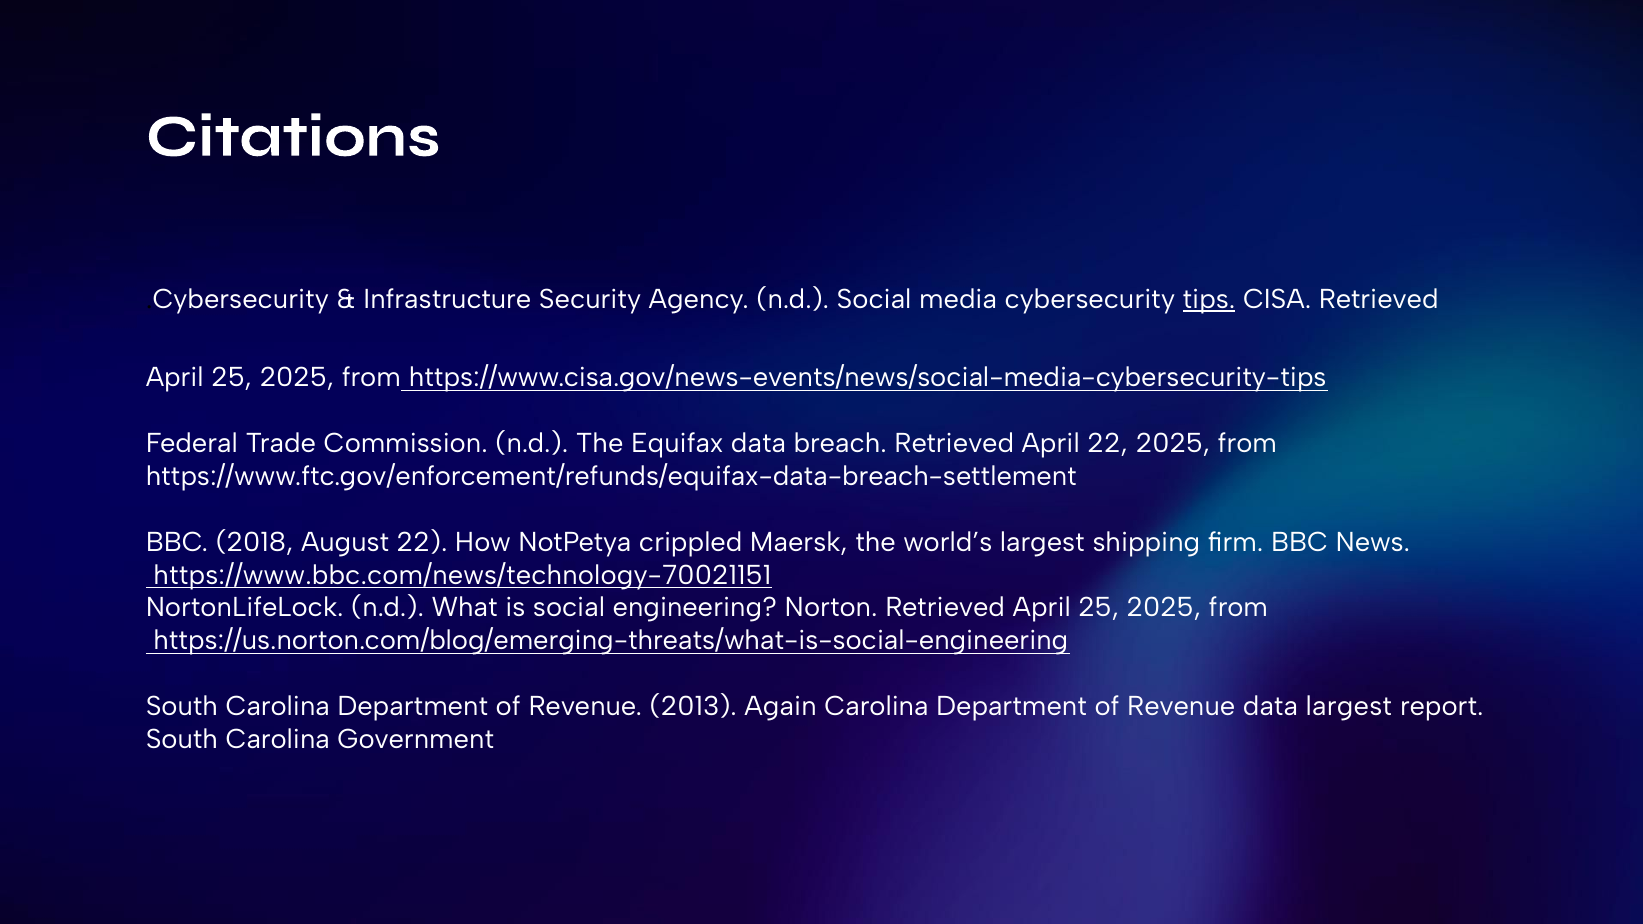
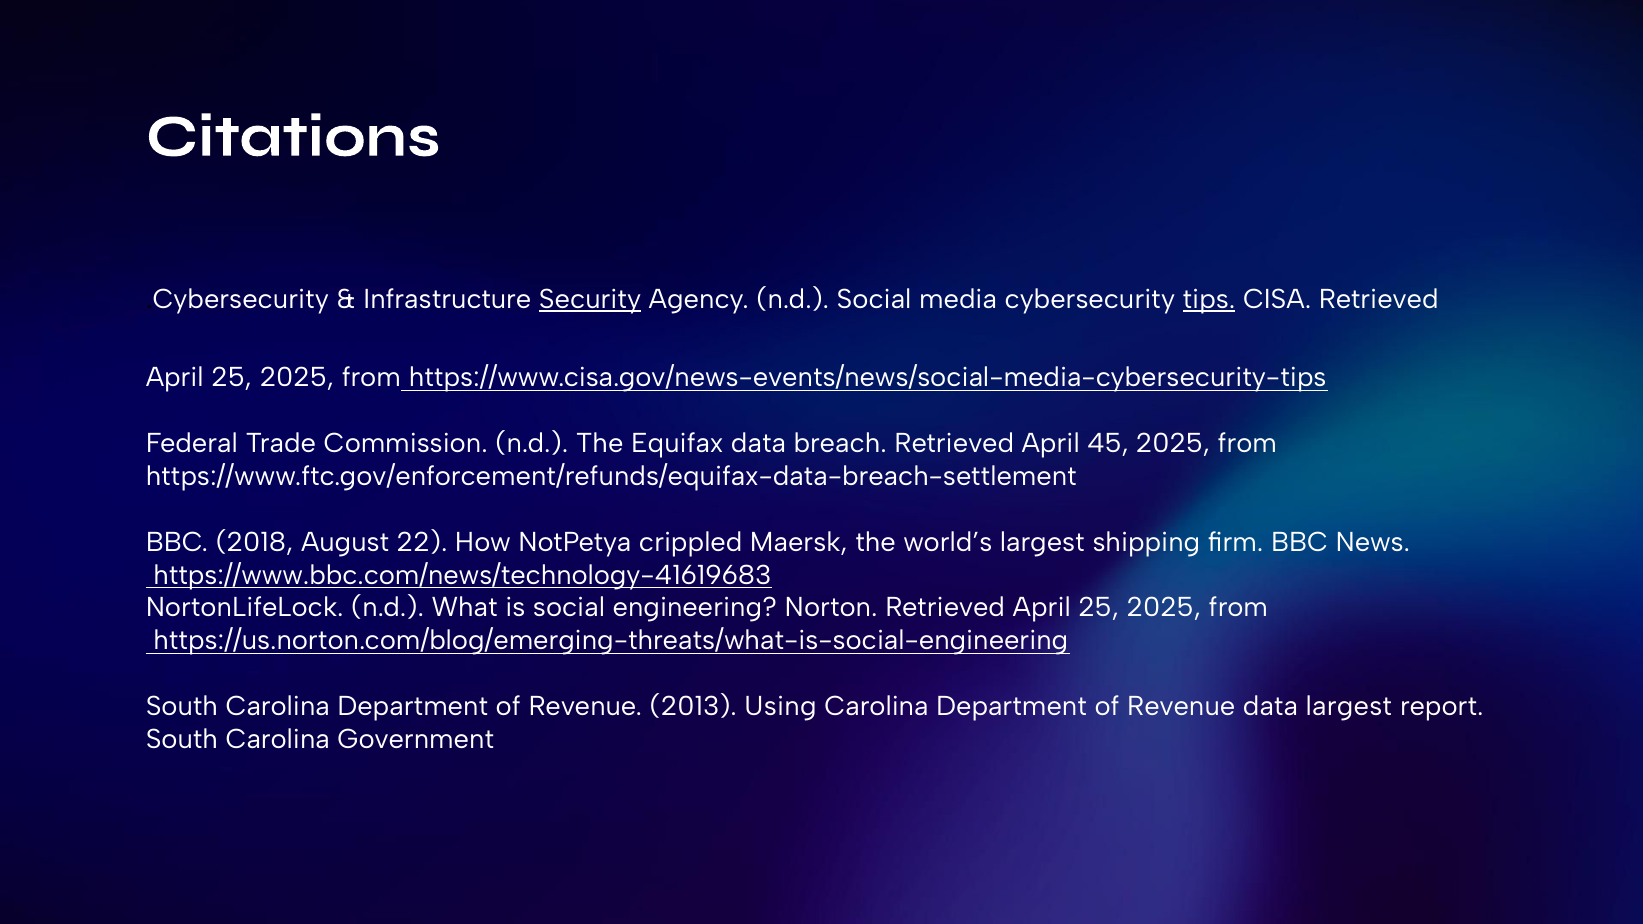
Security underline: none -> present
April 22: 22 -> 45
https://www.bbc.com/news/technology-70021151: https://www.bbc.com/news/technology-70021151 -> https://www.bbc.com/news/technology-41619683
Again: Again -> Using
